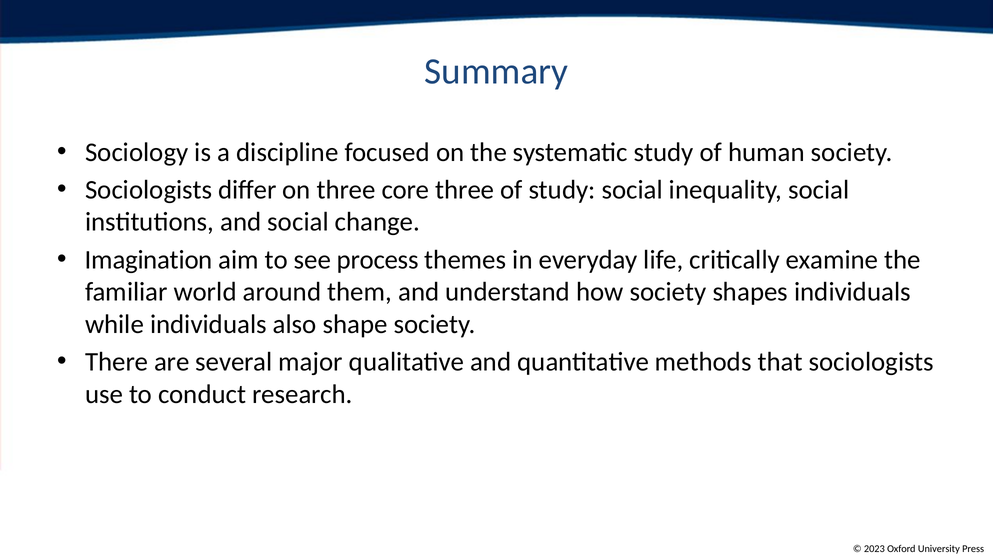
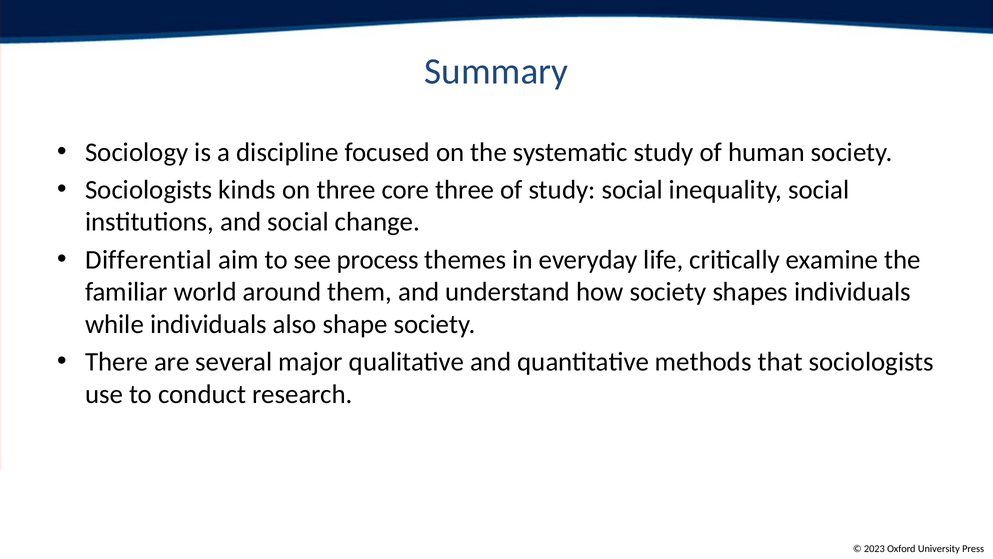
differ: differ -> kinds
Imagination: Imagination -> Differential
